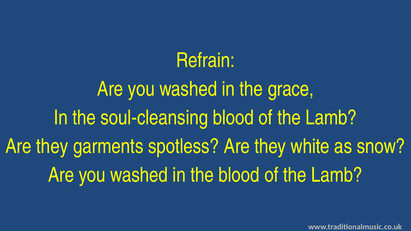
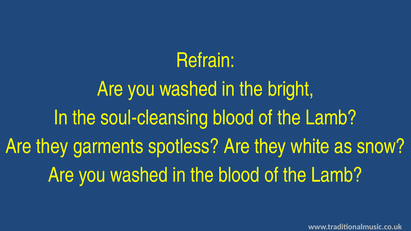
grace: grace -> bright
